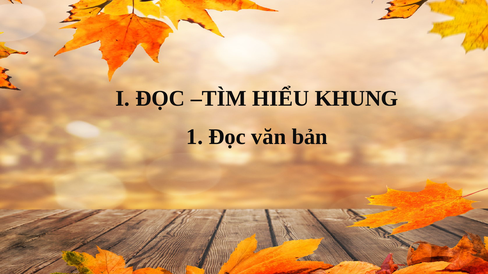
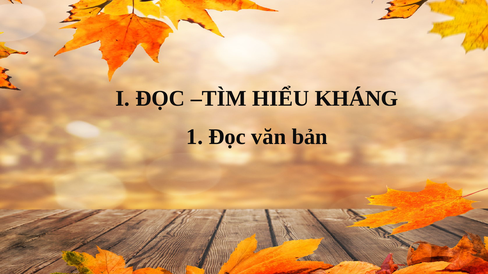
KHUNG: KHUNG -> KHÁNG
